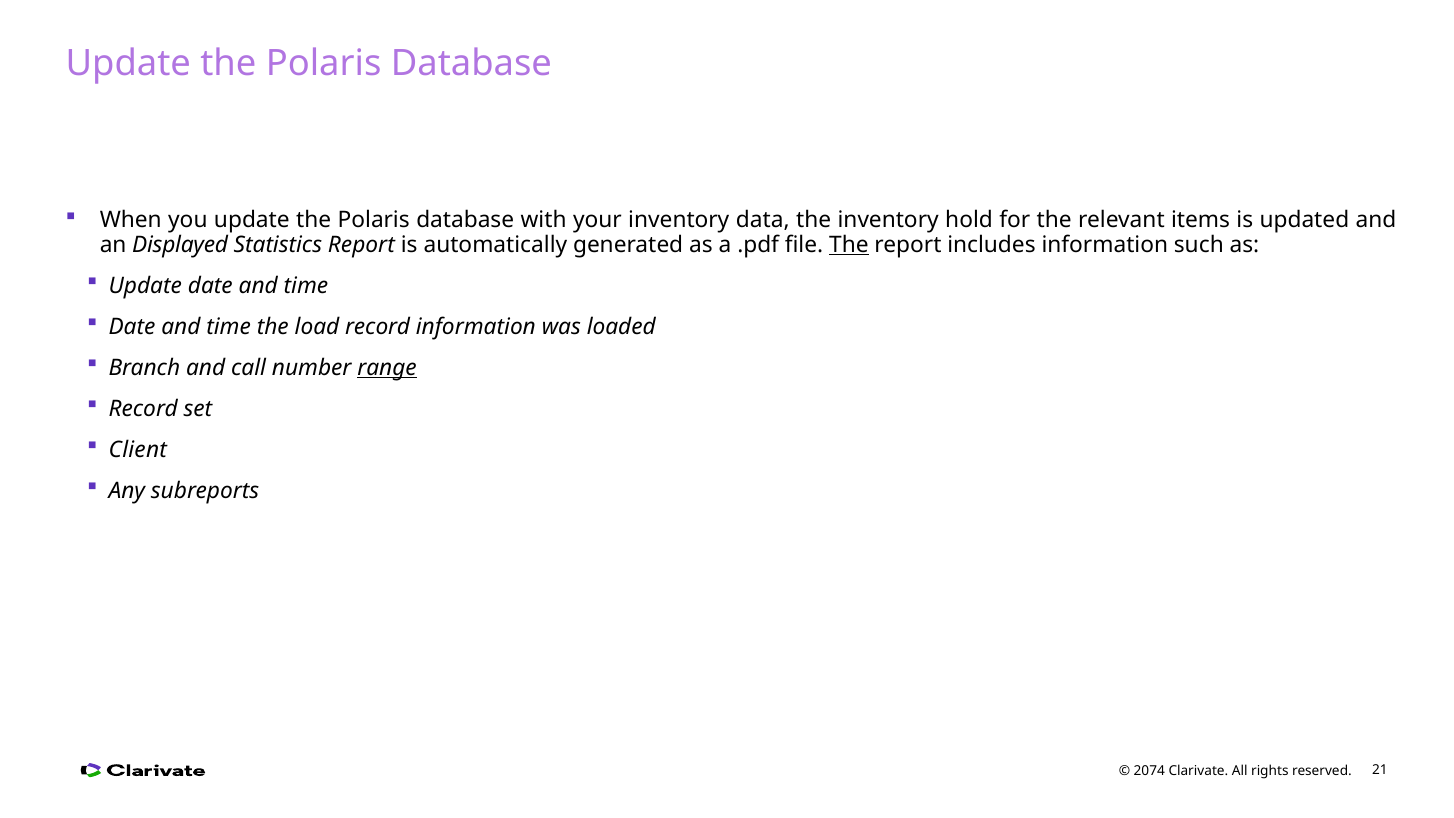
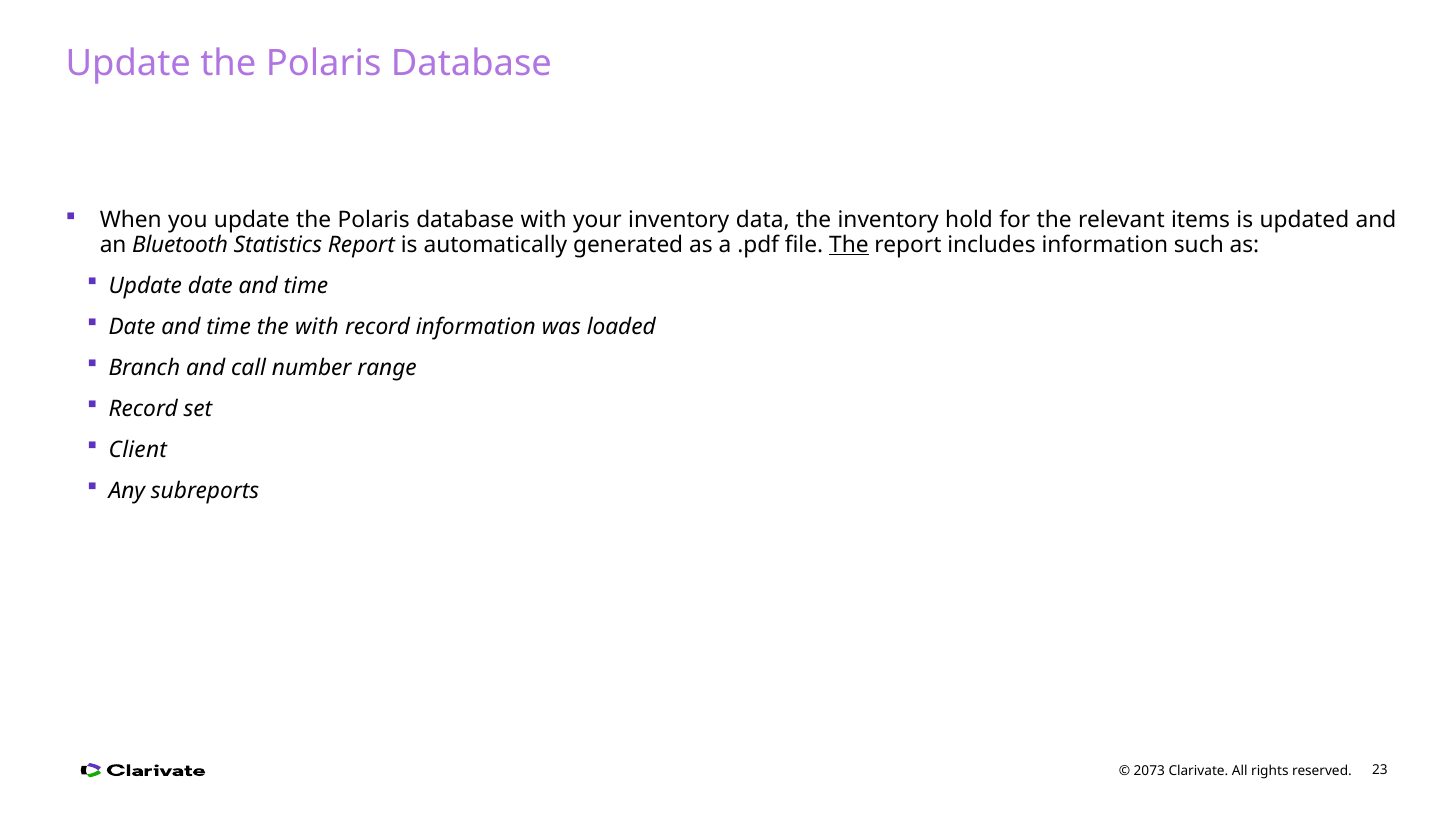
Displayed: Displayed -> Bluetooth
the load: load -> with
range underline: present -> none
2074: 2074 -> 2073
21: 21 -> 23
